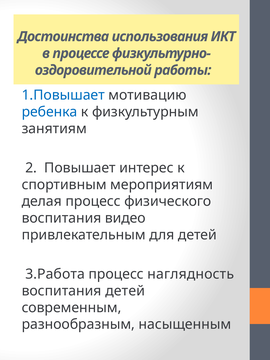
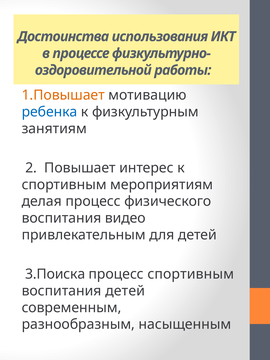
1.Повышает colour: blue -> orange
3.Работа: 3.Работа -> 3.Поиска
процесс наглядность: наглядность -> спортивным
